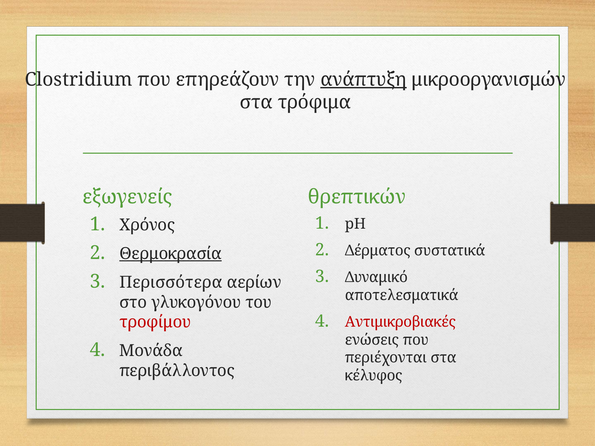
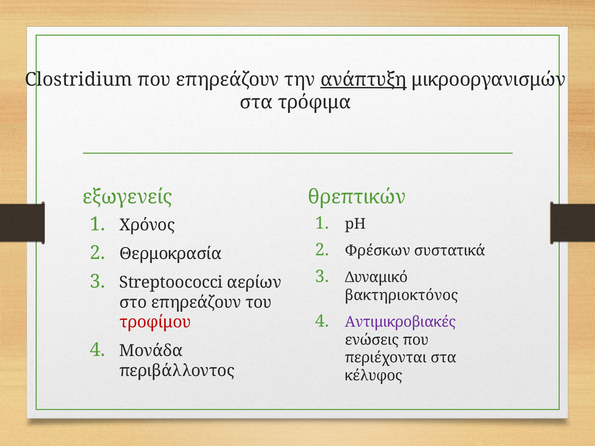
Δέρματος: Δέρματος -> Φρέσκων
Θερμοκρασία underline: present -> none
Περισσότερα: Περισσότερα -> Streptoococci
αποτελεσματικά: αποτελεσματικά -> βακτηριοκτόνος
στο γλυκογόνου: γλυκογόνου -> επηρεάζουν
Αντιμικροβιακές colour: red -> purple
